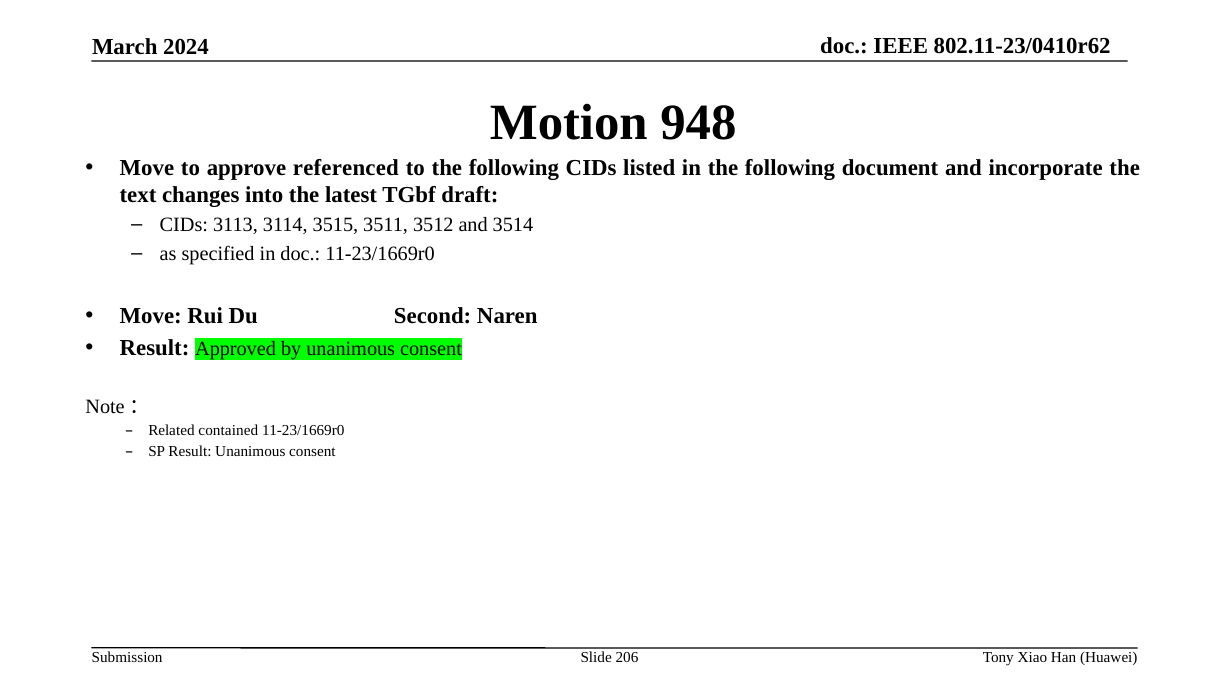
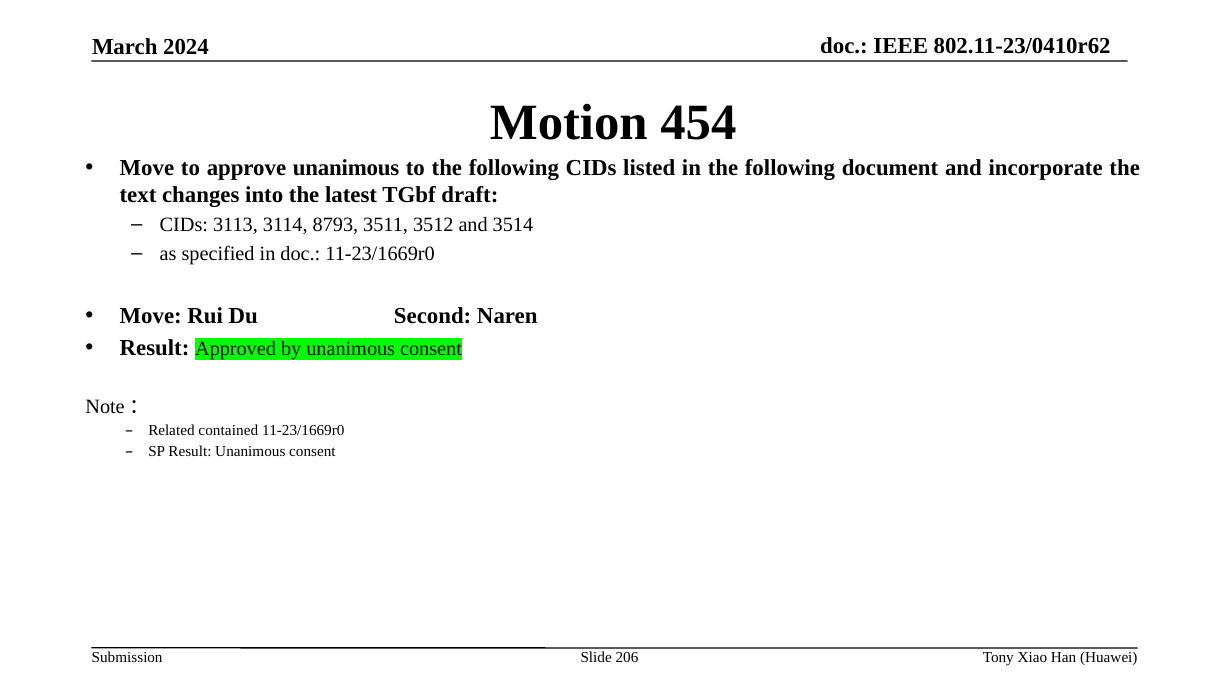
948: 948 -> 454
approve referenced: referenced -> unanimous
3515: 3515 -> 8793
